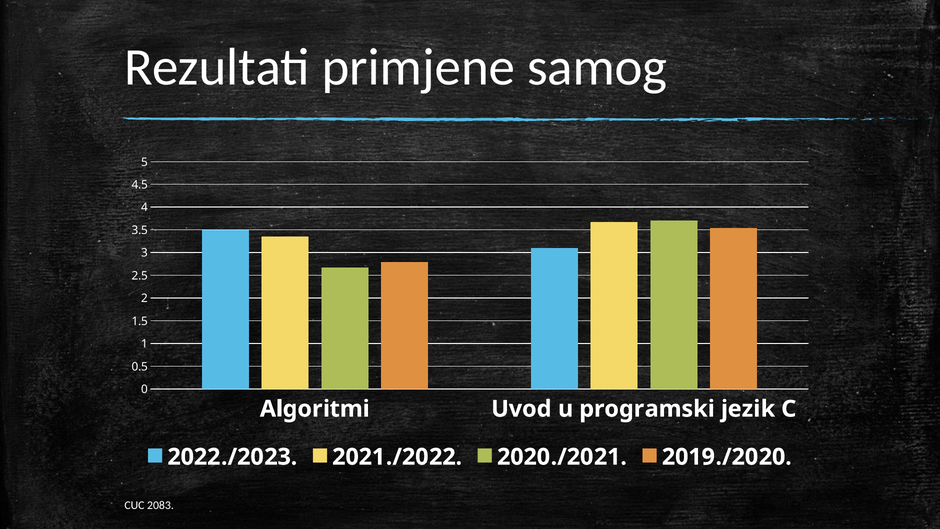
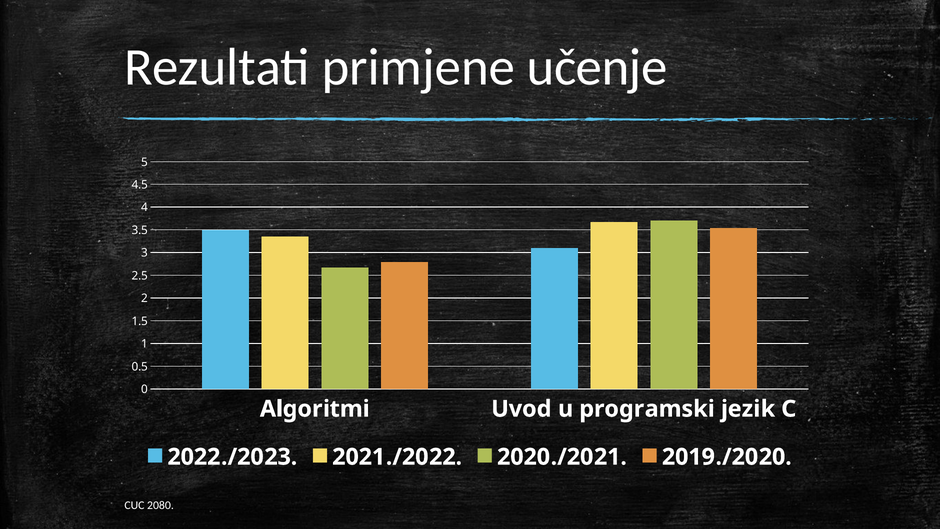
samog: samog -> učenje
2083: 2083 -> 2080
